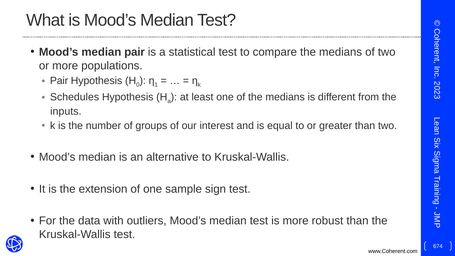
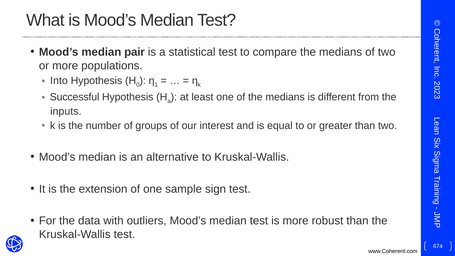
Pair at (59, 81): Pair -> Into
Schedules: Schedules -> Successful
